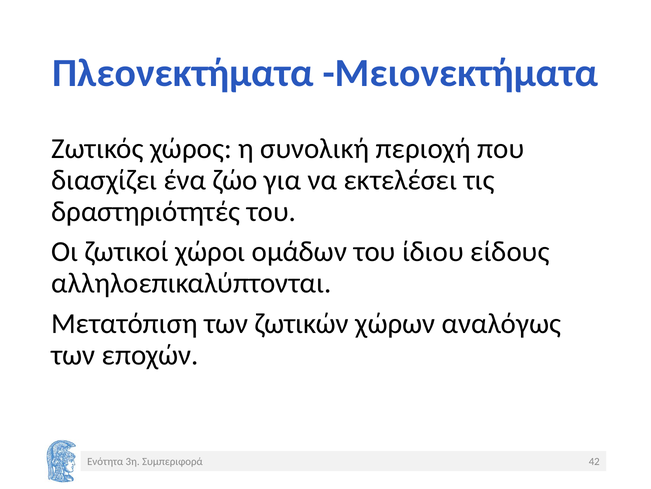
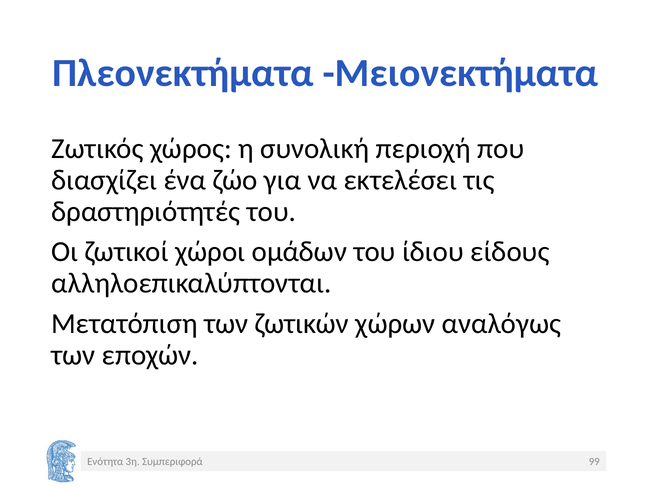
42: 42 -> 99
